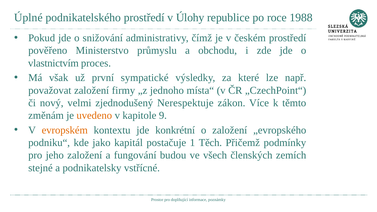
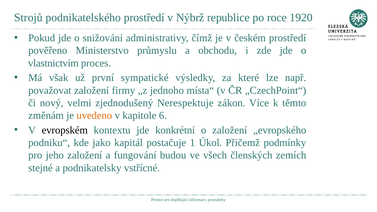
Úplné: Úplné -> Strojů
Úlohy: Úlohy -> Nýbrž
1988: 1988 -> 1920
9: 9 -> 6
evropském colour: orange -> black
Těch: Těch -> Úkol
